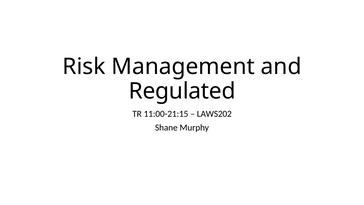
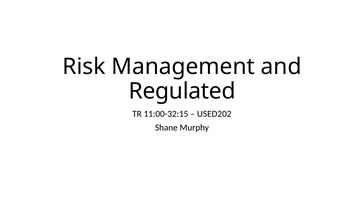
11:00-21:15: 11:00-21:15 -> 11:00-32:15
LAWS202: LAWS202 -> USED202
